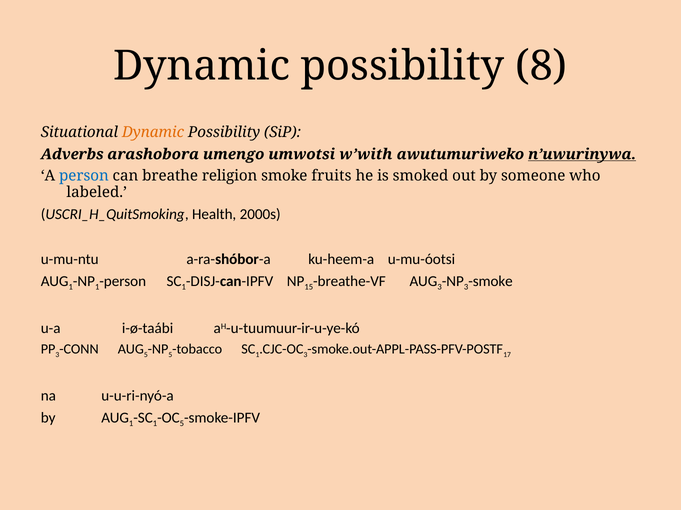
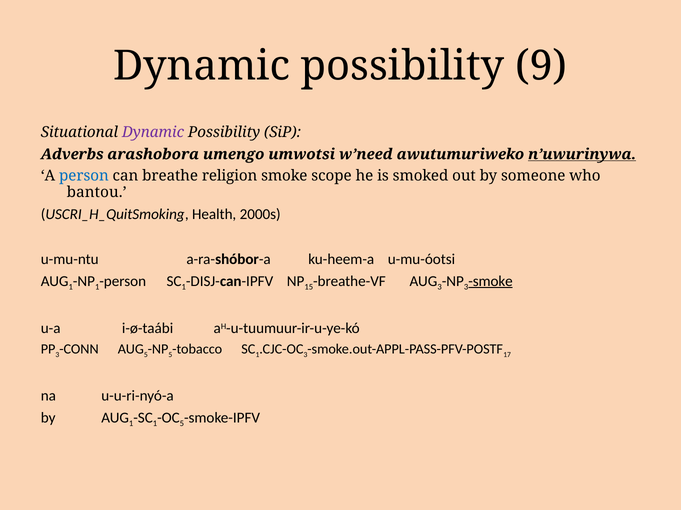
8: 8 -> 9
Dynamic at (153, 133) colour: orange -> purple
w’with: w’with -> w’need
fruits: fruits -> scope
labeled: labeled -> bantou
smoke at (490, 281) underline: none -> present
